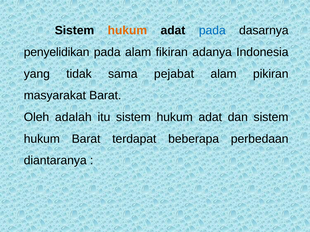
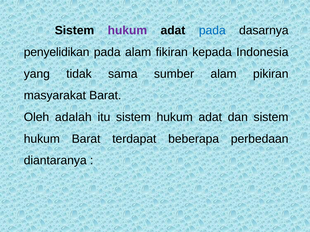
hukum at (127, 31) colour: orange -> purple
adanya: adanya -> kepada
pejabat: pejabat -> sumber
